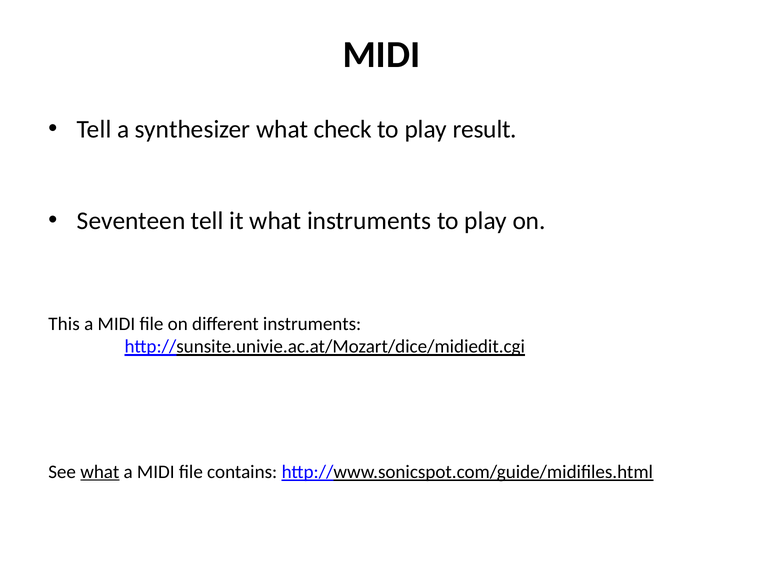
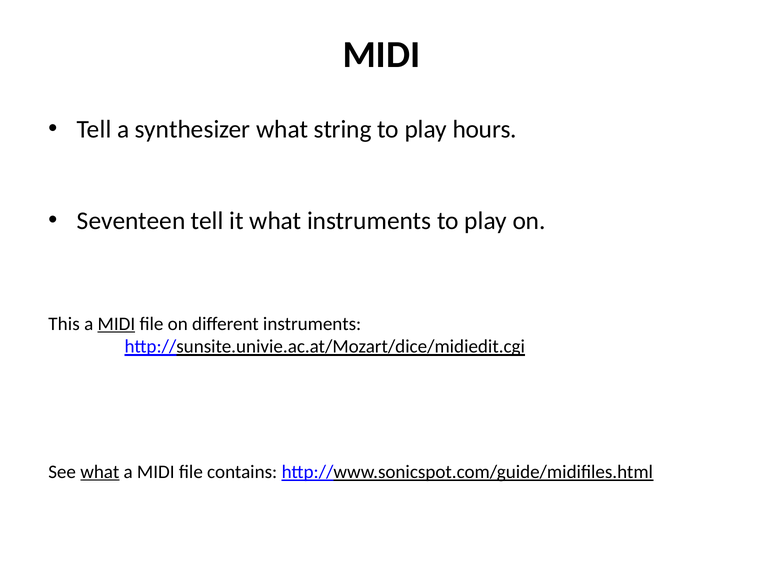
check: check -> string
result: result -> hours
MIDI at (116, 324) underline: none -> present
